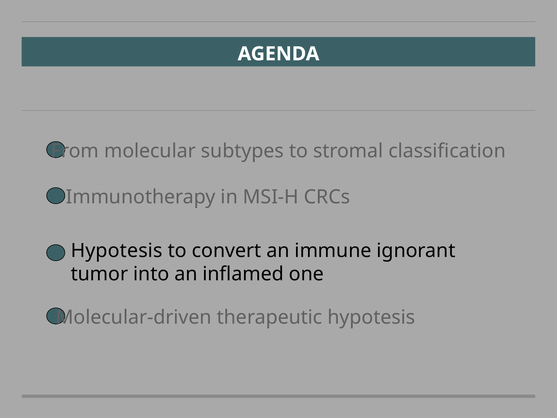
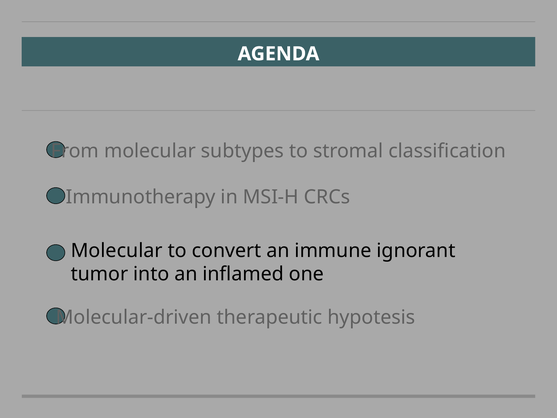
Hypotesis at (117, 250): Hypotesis -> Molecular
